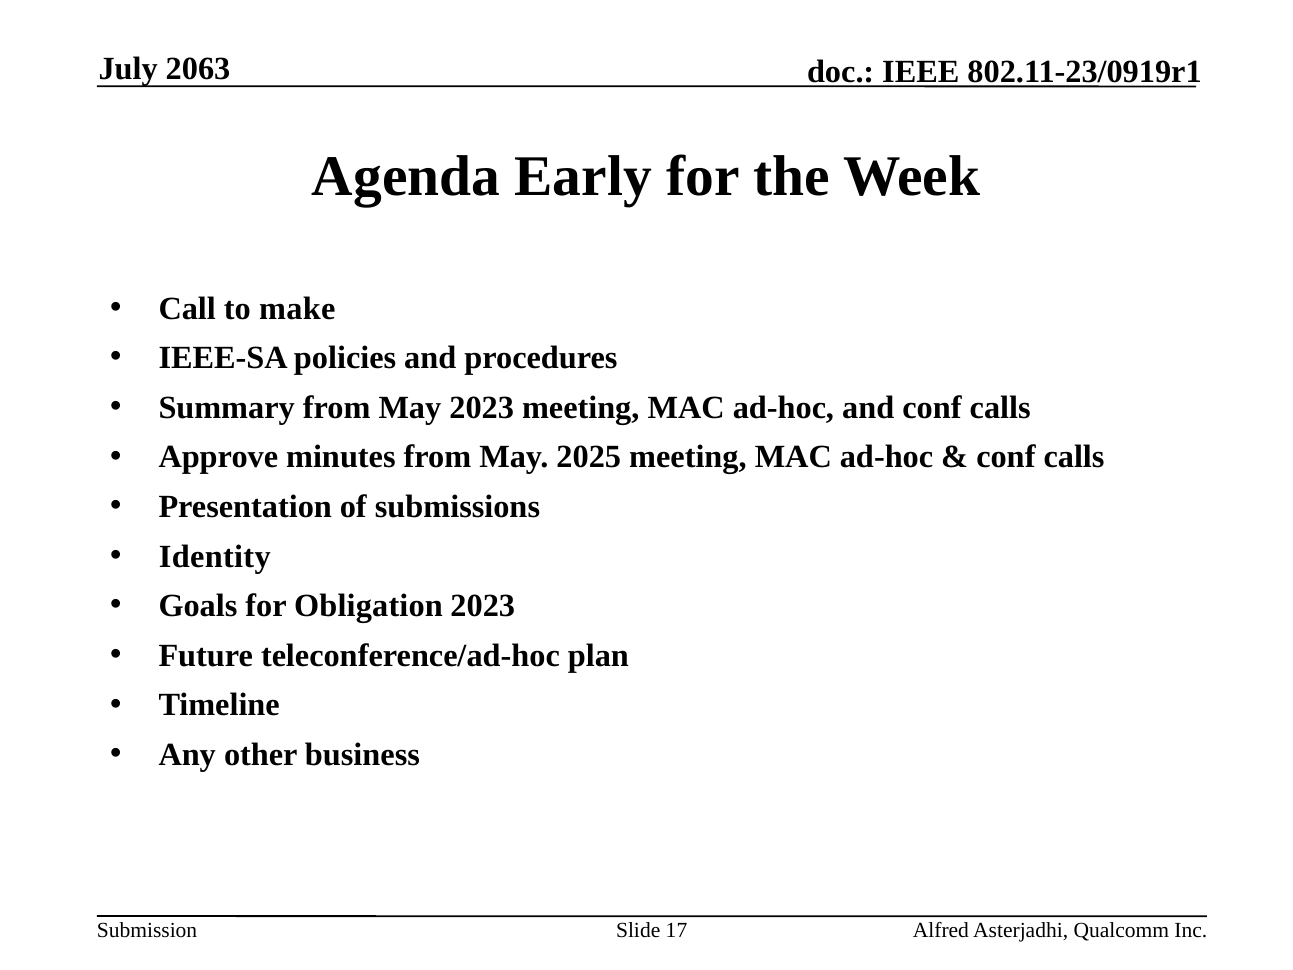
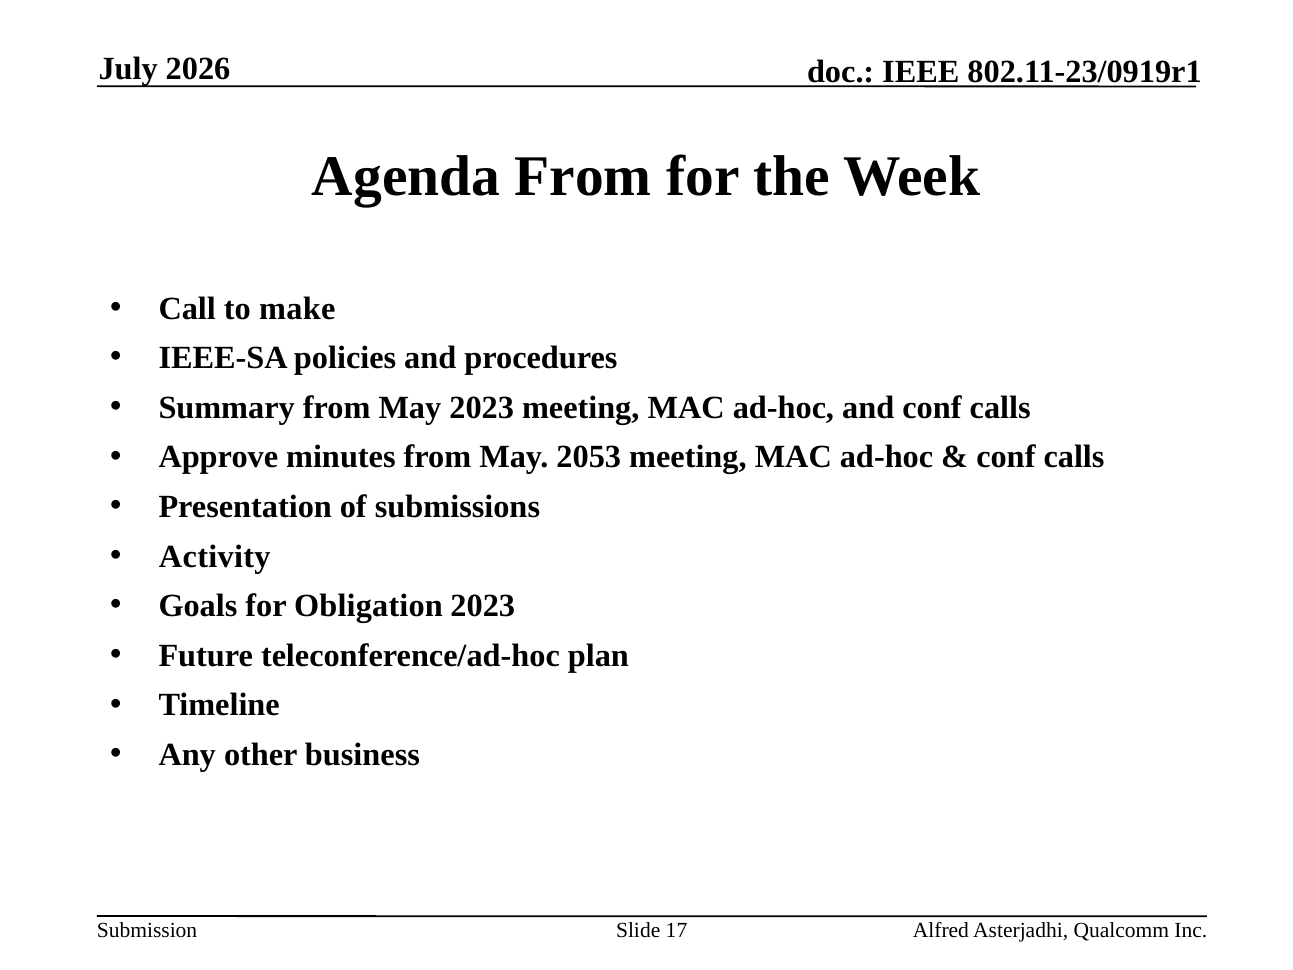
2063: 2063 -> 2026
Agenda Early: Early -> From
2025: 2025 -> 2053
Identity: Identity -> Activity
